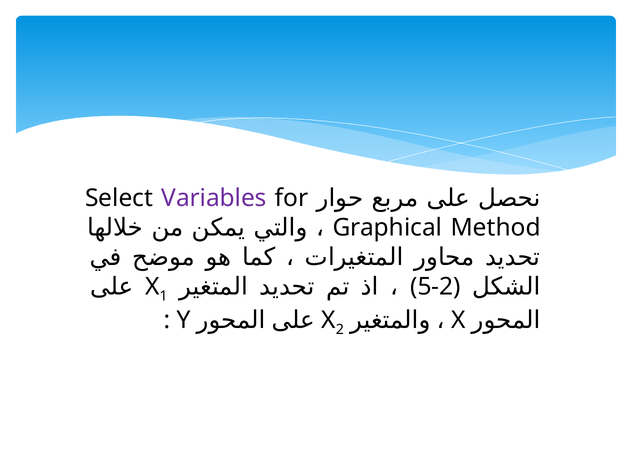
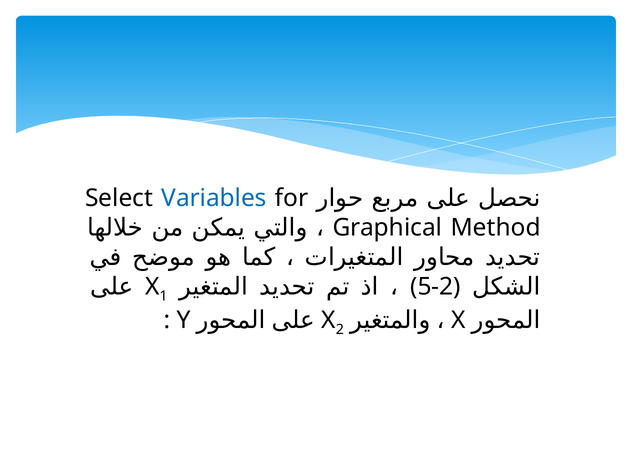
Variables colour: purple -> blue
